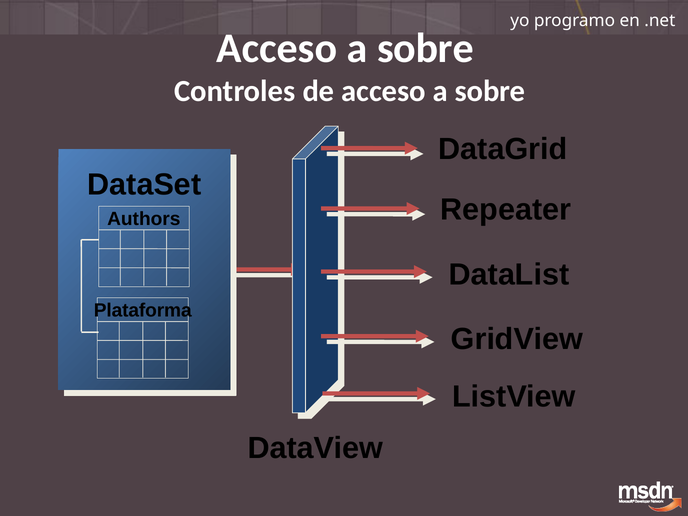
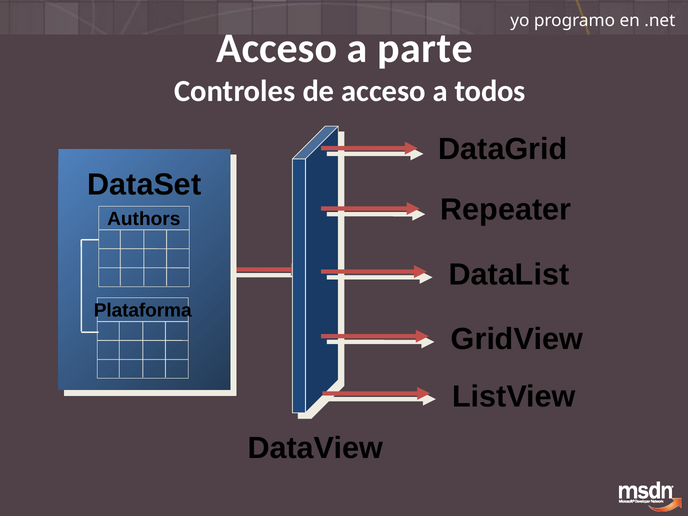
sobre at (425, 49): sobre -> parte
sobre at (490, 91): sobre -> todos
